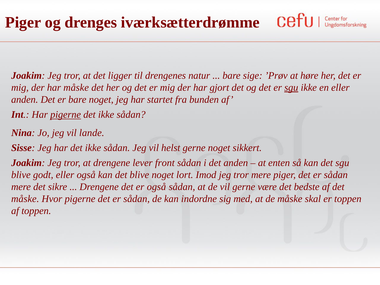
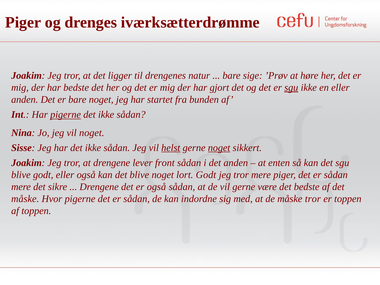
har måske: måske -> bedste
vil lande: lande -> noget
helst underline: none -> present
noget at (219, 148) underline: none -> present
lort Imod: Imod -> Godt
måske skal: skal -> tror
